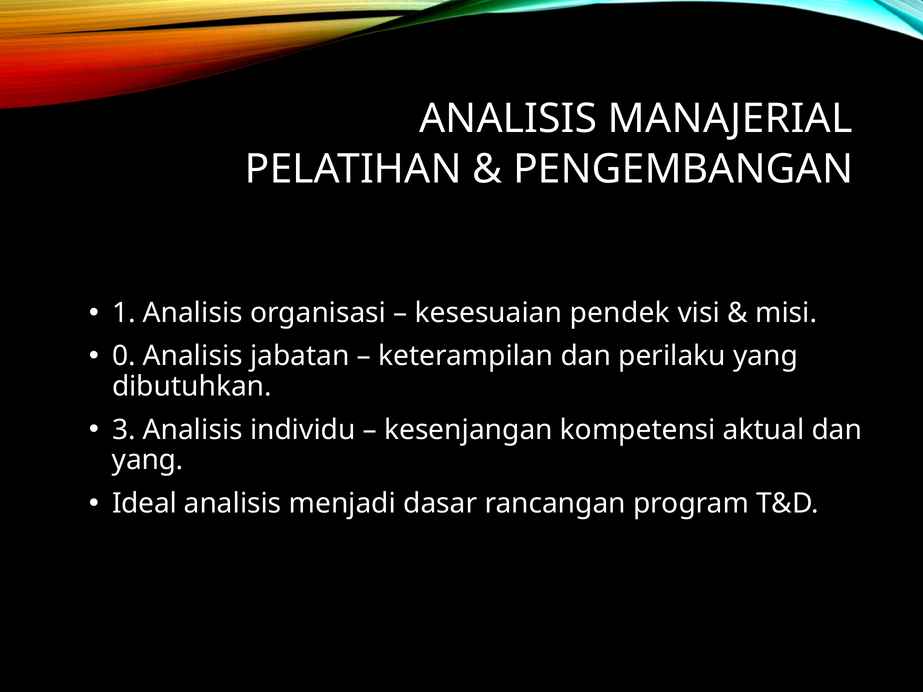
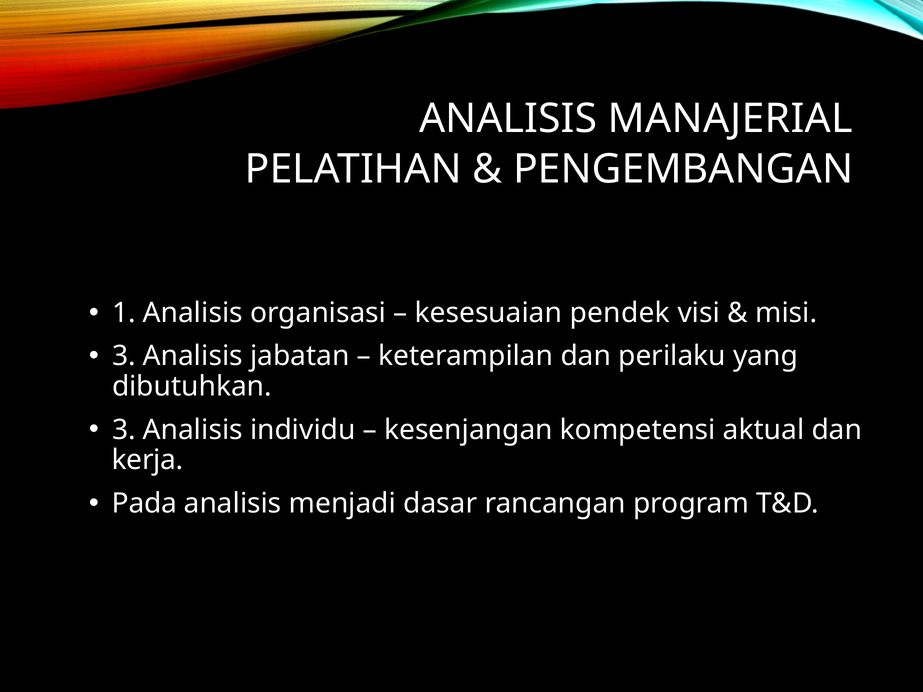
0 at (124, 356): 0 -> 3
yang at (148, 460): yang -> kerja
Ideal: Ideal -> Pada
